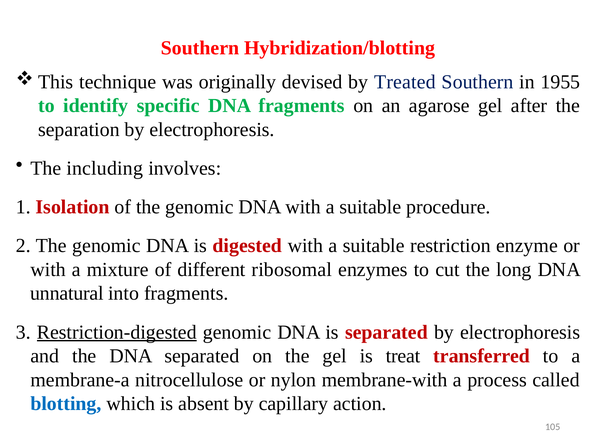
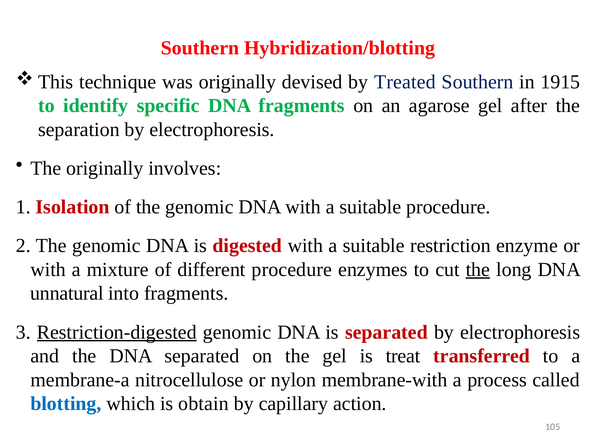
1955: 1955 -> 1915
The including: including -> originally
different ribosomal: ribosomal -> procedure
the at (478, 270) underline: none -> present
absent: absent -> obtain
